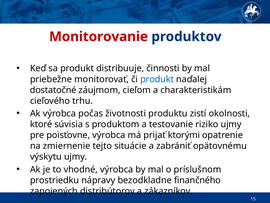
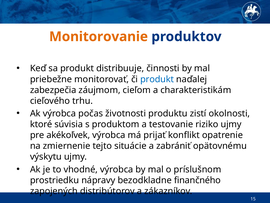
Monitorovanie colour: red -> orange
dostatočné: dostatočné -> zabezpečia
poisťovne: poisťovne -> akékoľvek
ktorými: ktorými -> konflikt
